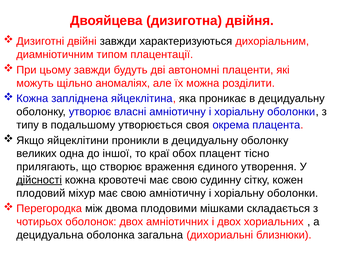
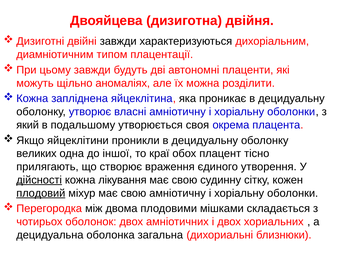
типу: типу -> який
кровотечі: кровотечі -> лікування
плодовий underline: none -> present
